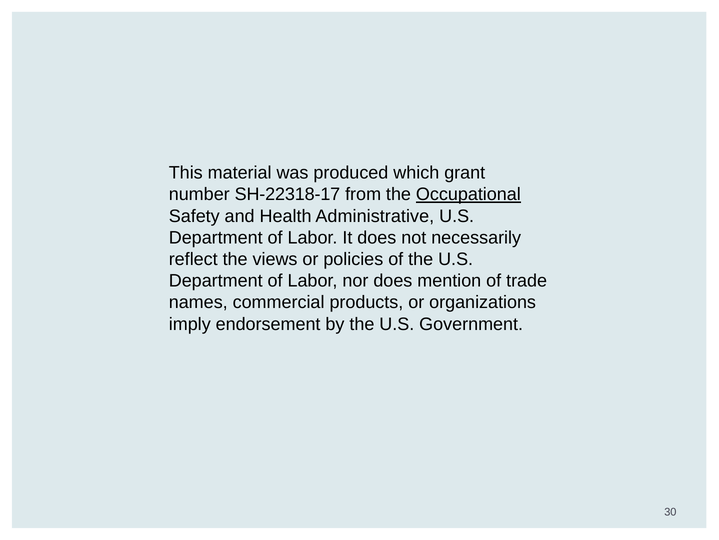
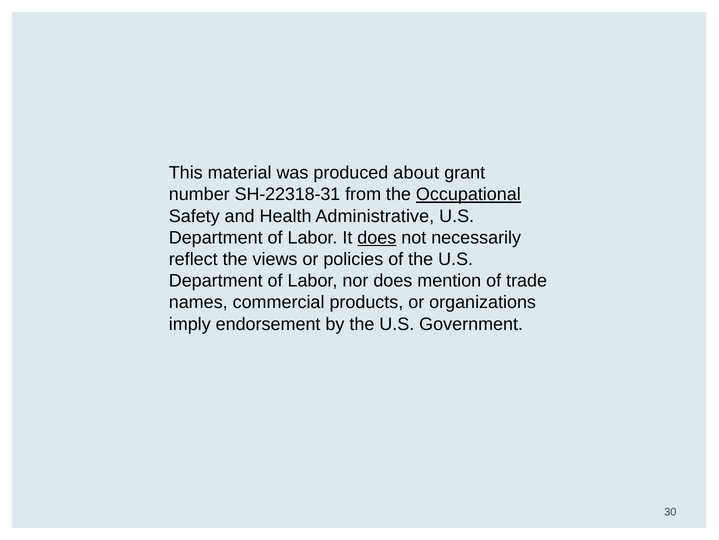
which: which -> about
SH-22318-17: SH-22318-17 -> SH-22318-31
does at (377, 237) underline: none -> present
